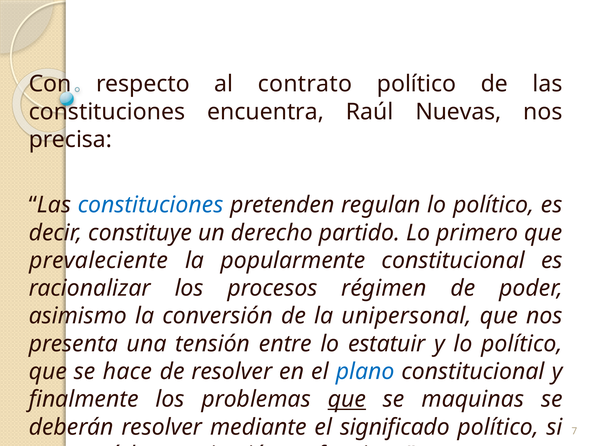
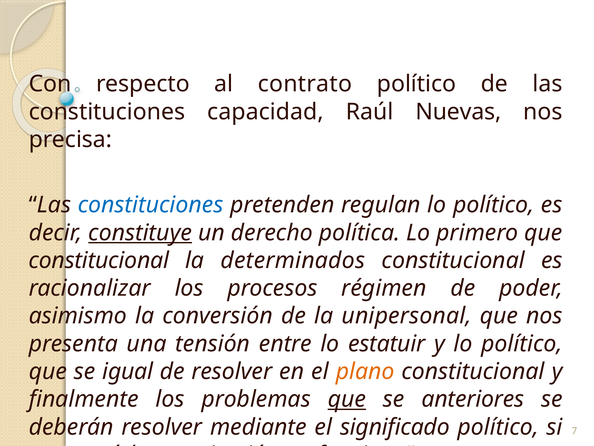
encuentra: encuentra -> capacidad
constituye underline: none -> present
partido: partido -> política
prevaleciente at (99, 260): prevaleciente -> constitucional
popularmente: popularmente -> determinados
hace: hace -> igual
plano colour: blue -> orange
maquinas: maquinas -> anteriores
